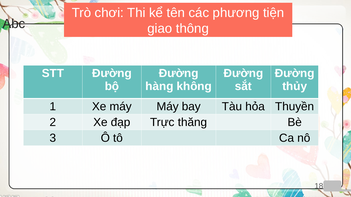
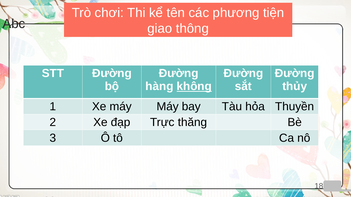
không at (194, 87) underline: none -> present
